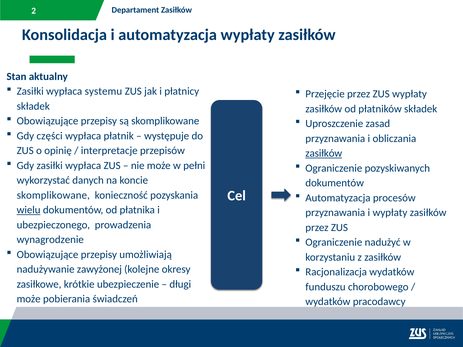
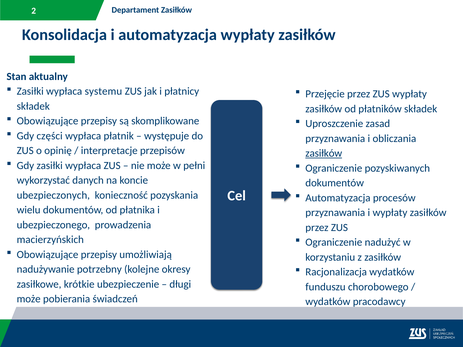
skomplikowane at (53, 195): skomplikowane -> ubezpieczonych
wielu underline: present -> none
wynagrodzenie: wynagrodzenie -> macierzyńskich
zawyżonej: zawyżonej -> potrzebny
